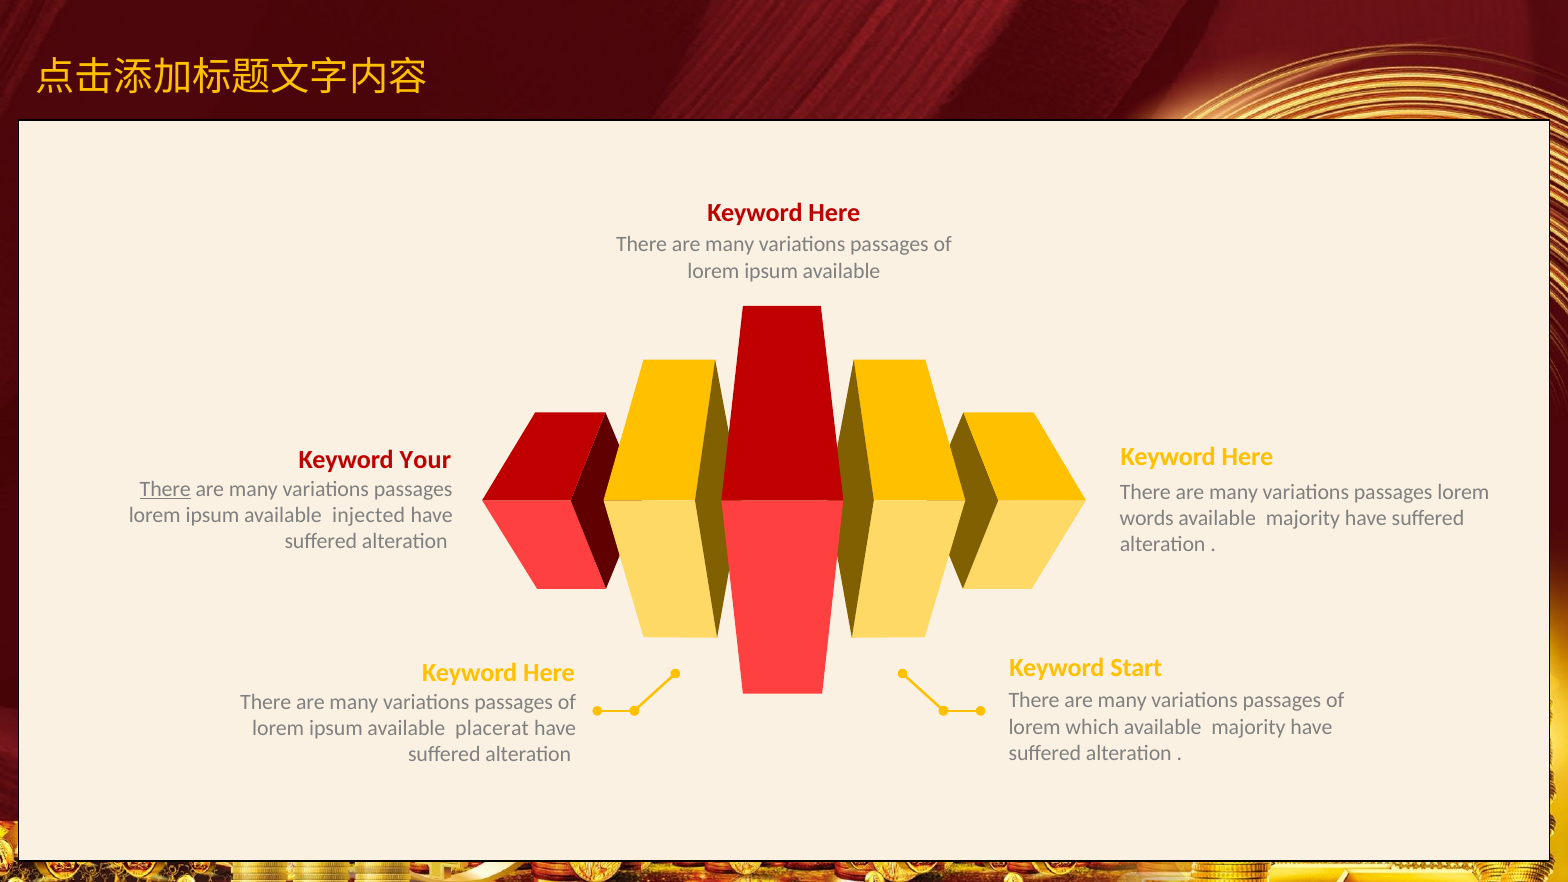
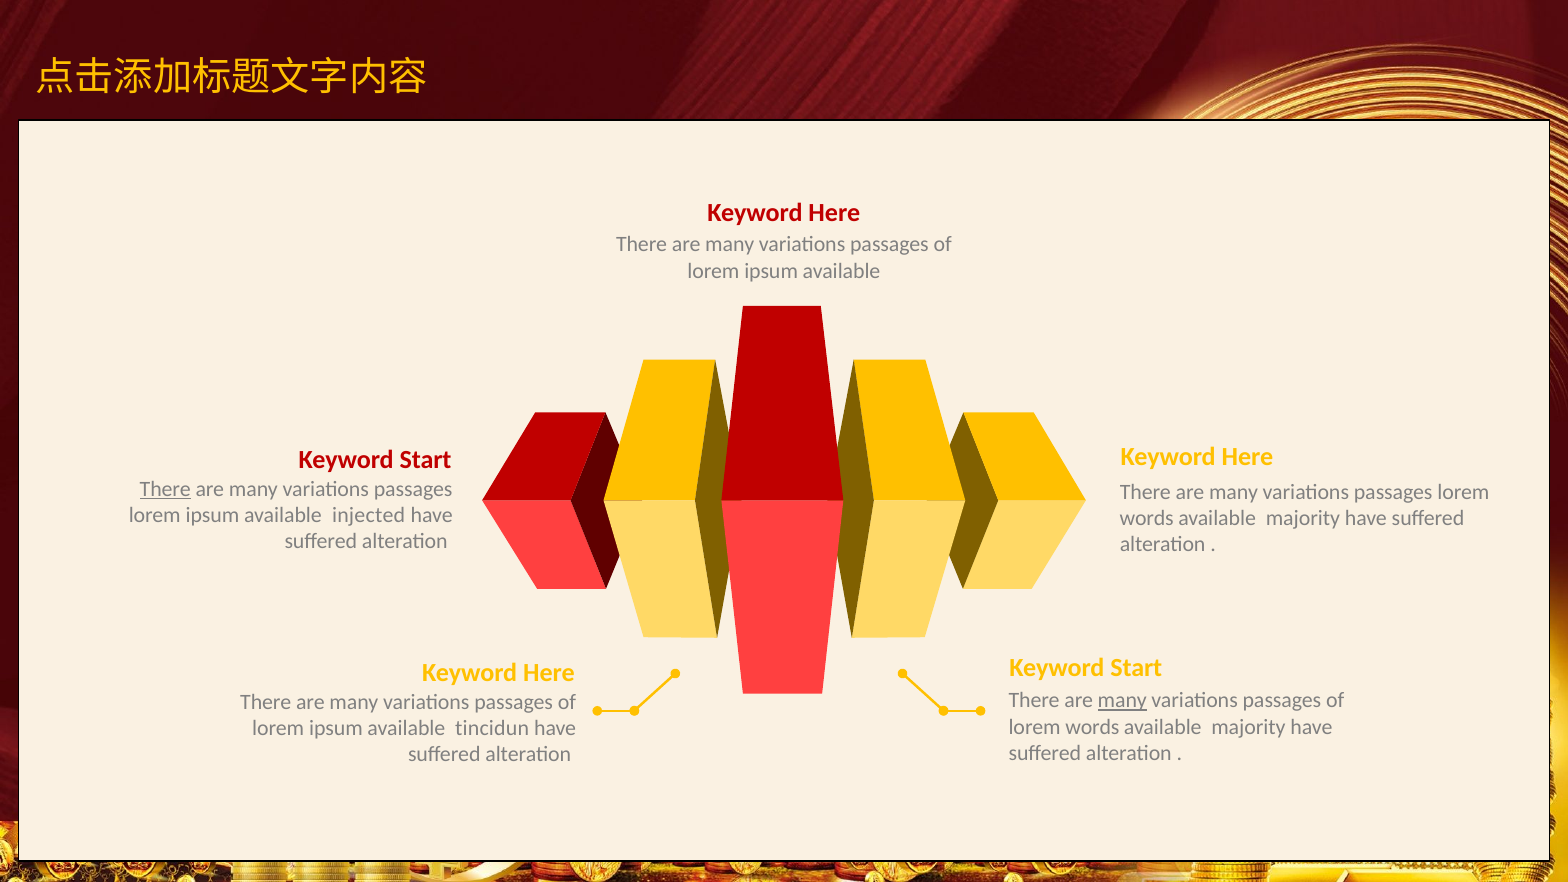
Your at (425, 460): Your -> Start
many at (1122, 701) underline: none -> present
which at (1092, 727): which -> words
placerat: placerat -> tincidun
